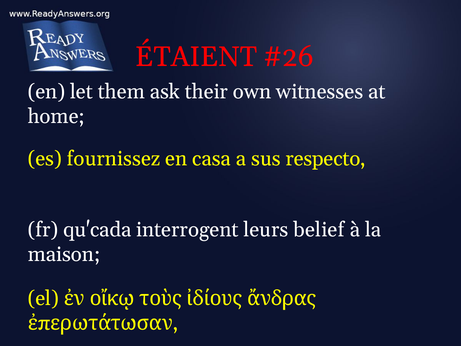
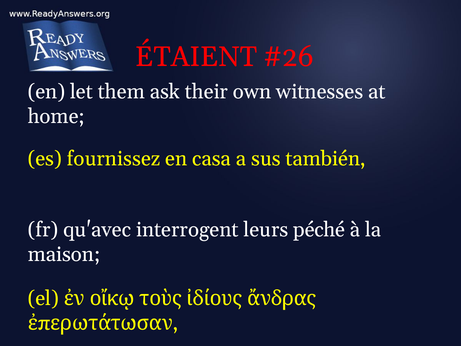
respecto: respecto -> también
qu'cada: qu'cada -> qu'avec
belief: belief -> péché
